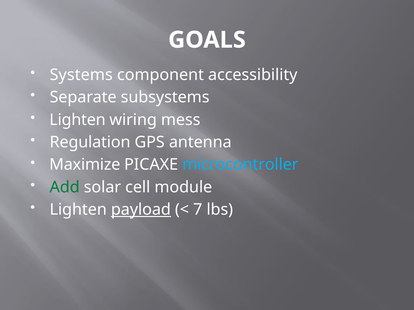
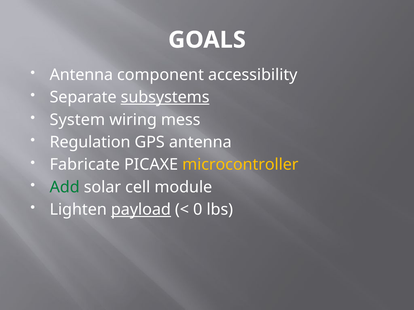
Systems at (81, 75): Systems -> Antenna
subsystems underline: none -> present
Lighten at (78, 120): Lighten -> System
Maximize: Maximize -> Fabricate
microcontroller colour: light blue -> yellow
7: 7 -> 0
